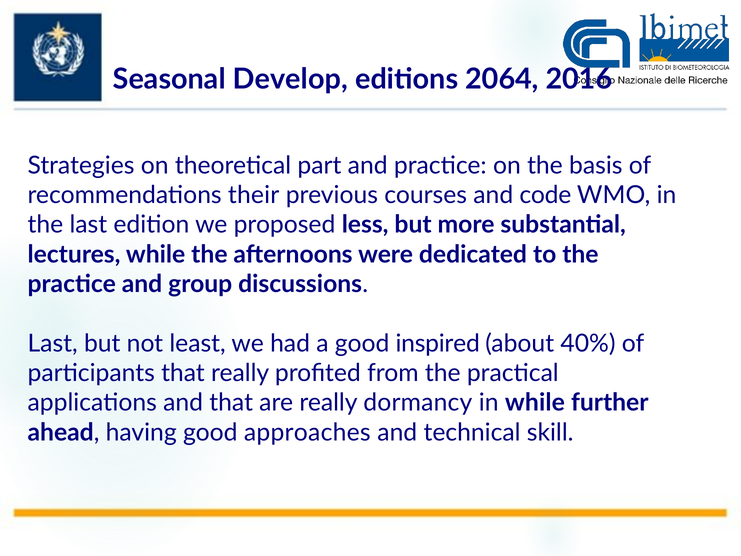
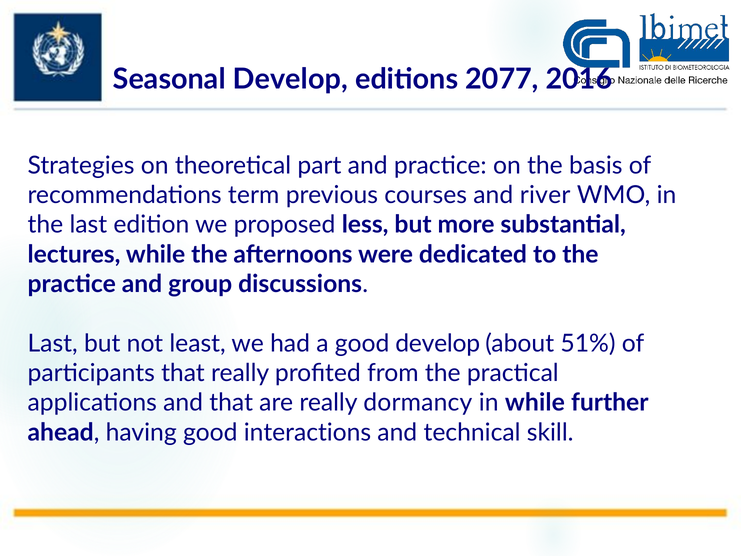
2064: 2064 -> 2077
their: their -> term
code: code -> river
good inspired: inspired -> develop
40%: 40% -> 51%
approaches: approaches -> interactions
